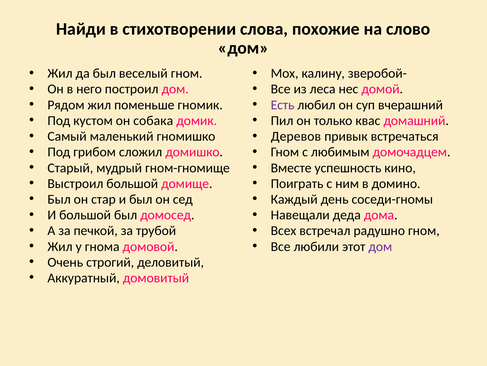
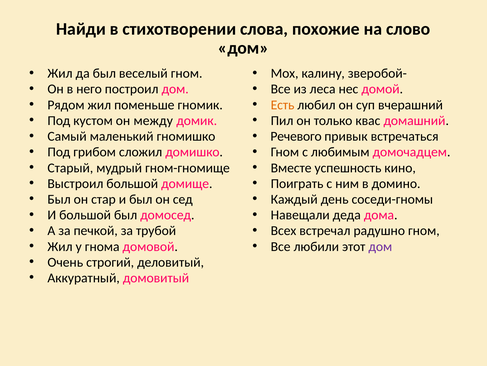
Есть colour: purple -> orange
собака: собака -> между
Деревов: Деревов -> Речевого
